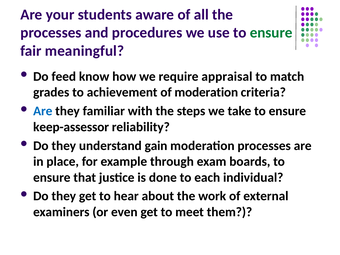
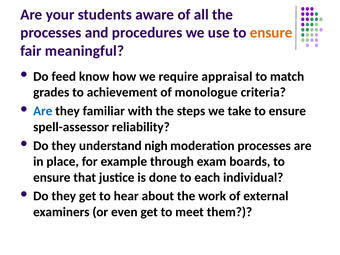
ensure at (271, 33) colour: green -> orange
of moderation: moderation -> monologue
keep-assessor: keep-assessor -> spell-assessor
gain: gain -> nigh
